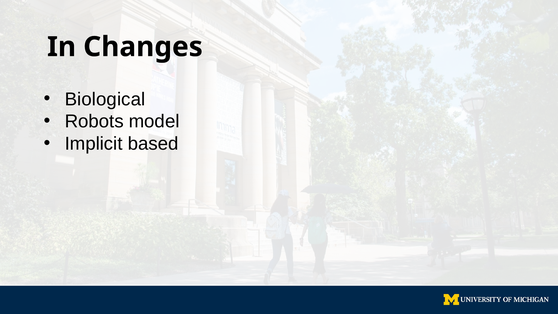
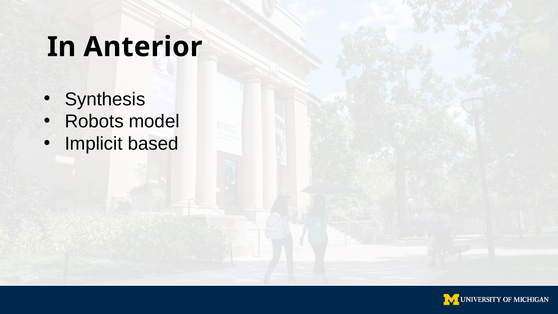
Changes: Changes -> Anterior
Biological: Biological -> Synthesis
